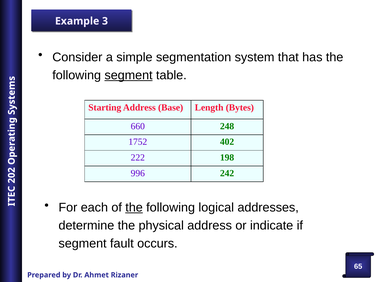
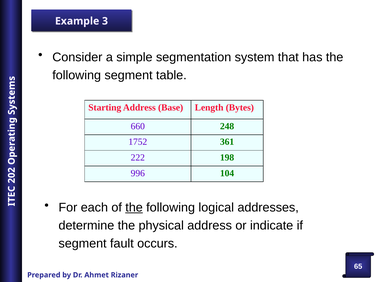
segment at (129, 75) underline: present -> none
402: 402 -> 361
242: 242 -> 104
